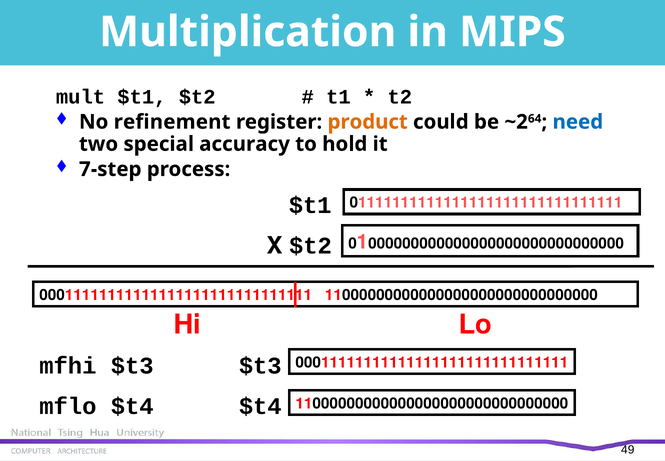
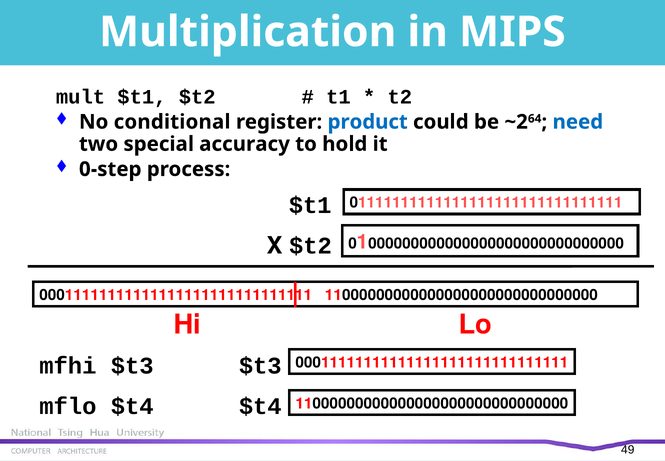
refinement: refinement -> conditional
product colour: orange -> blue
7-step: 7-step -> 0-step
